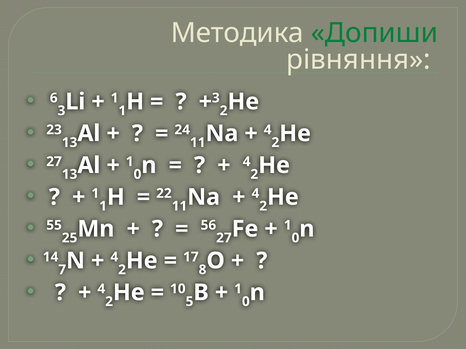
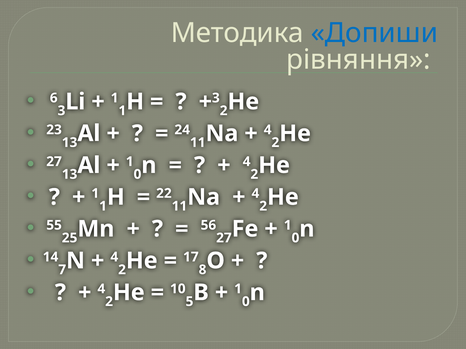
Допиши colour: green -> blue
